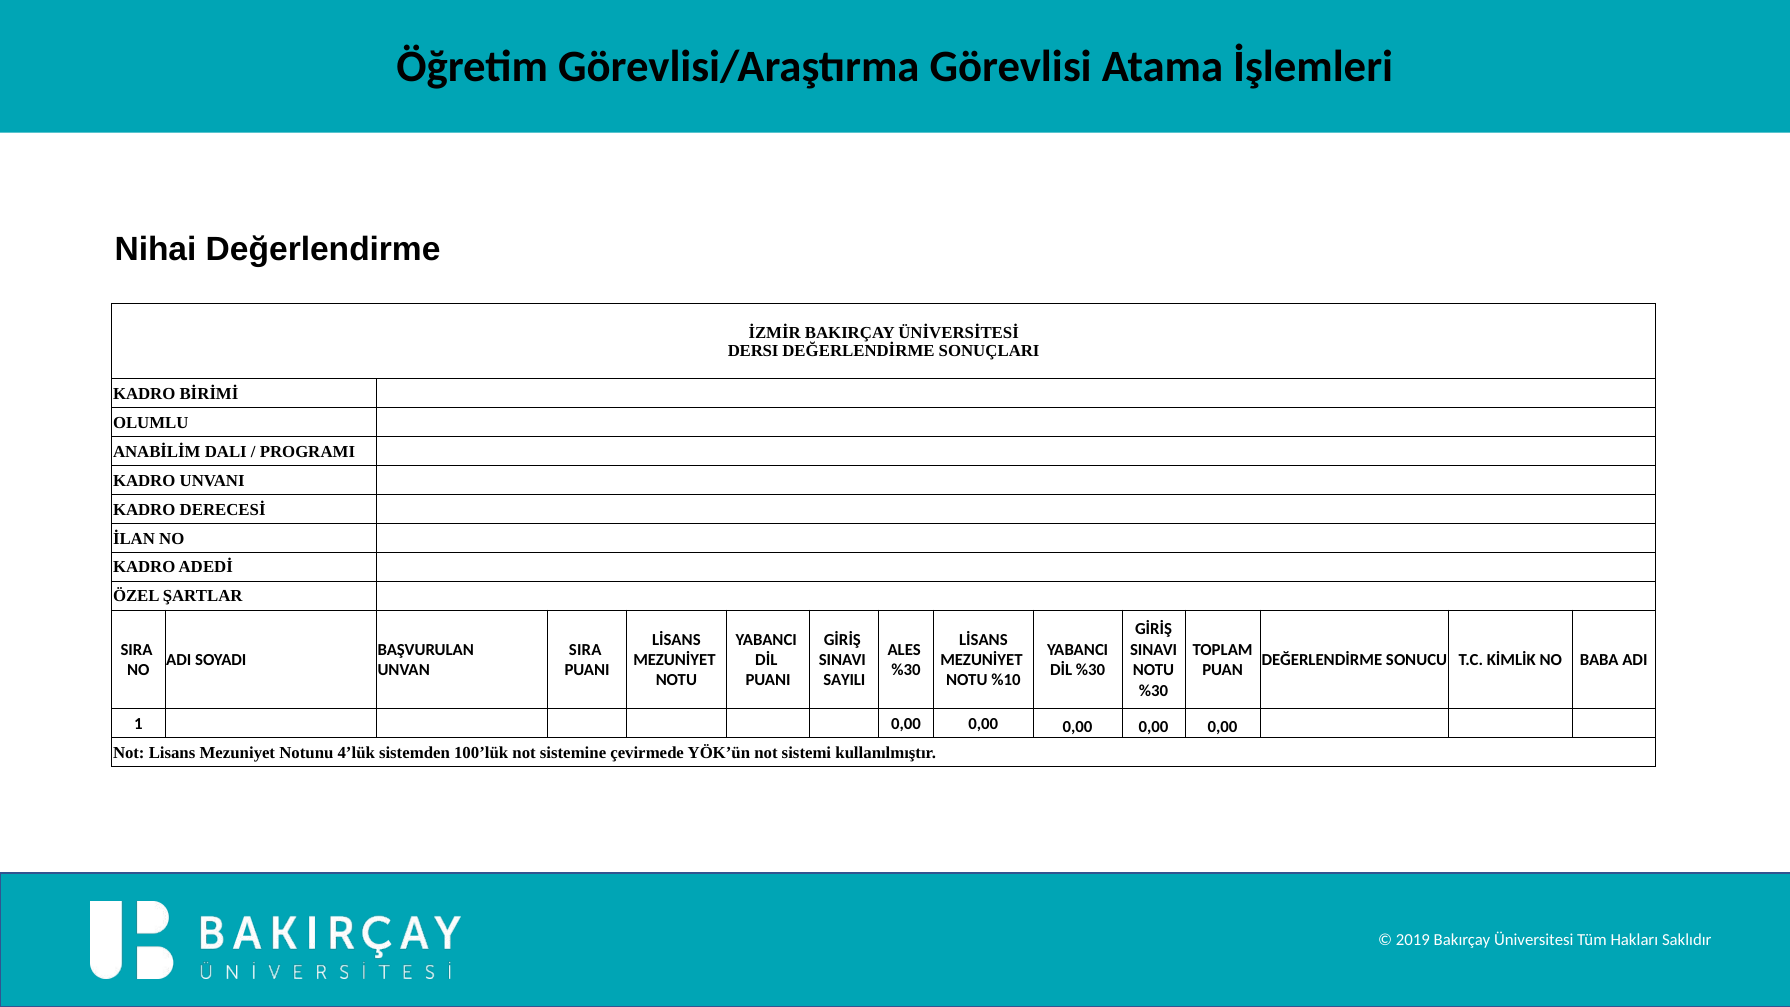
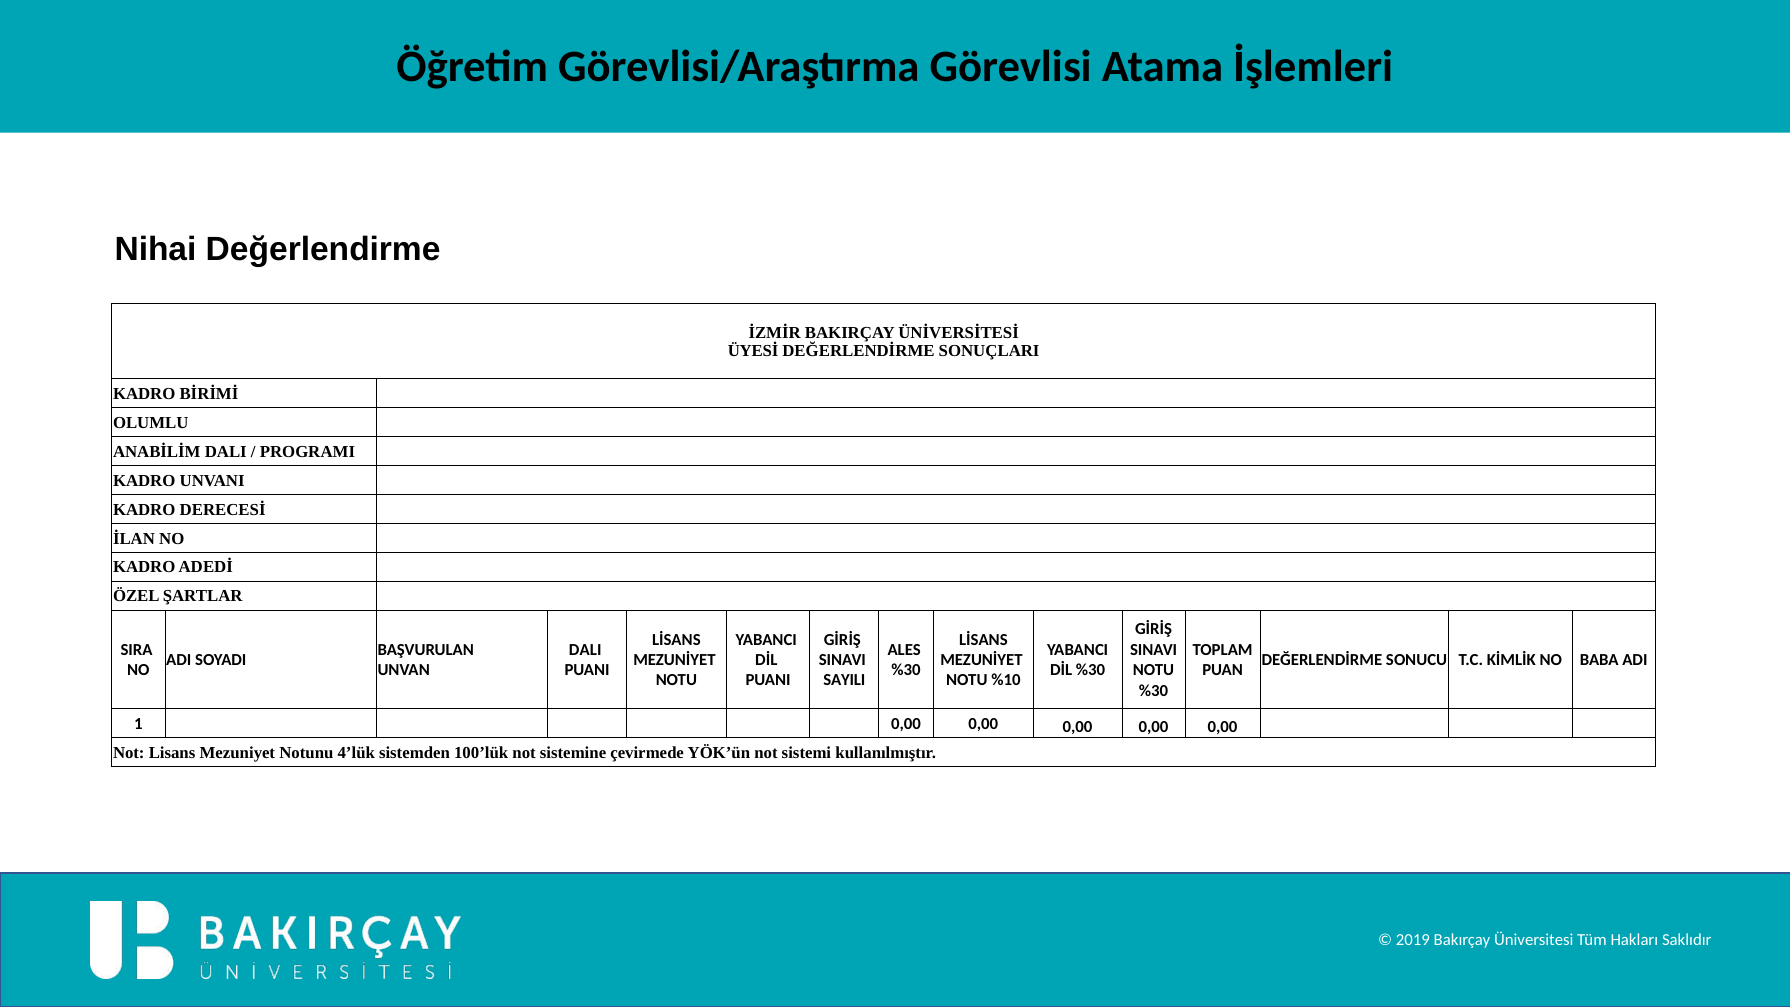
DERSI: DERSI -> ÜYESİ
SIRA at (585, 650): SIRA -> DALI
